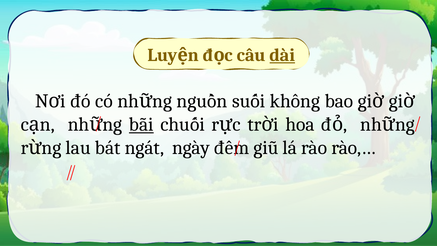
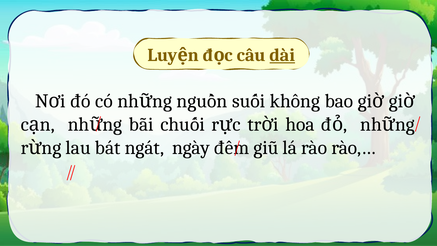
bãi underline: present -> none
